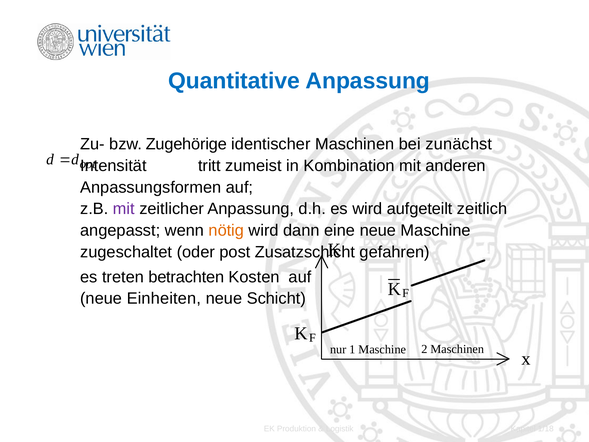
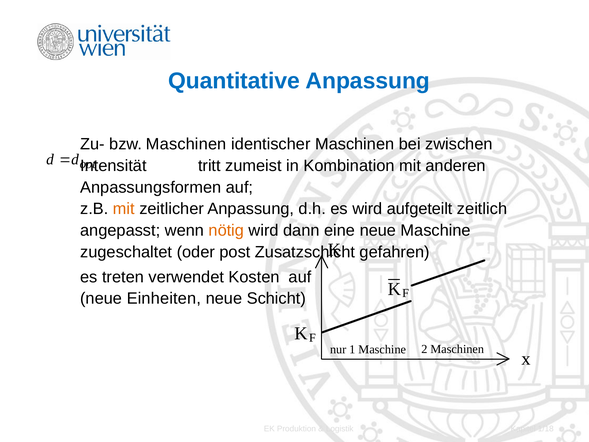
bzw Zugehörige: Zugehörige -> Maschinen
zunächst: zunächst -> zwischen
mit at (124, 209) colour: purple -> orange
betrachten: betrachten -> verwendet
